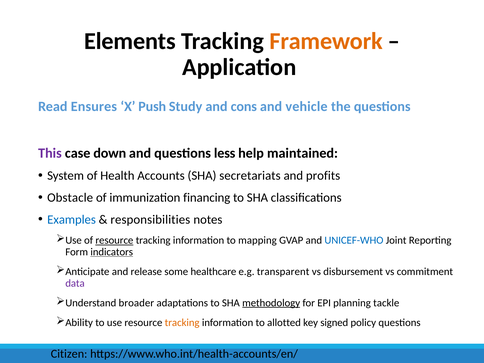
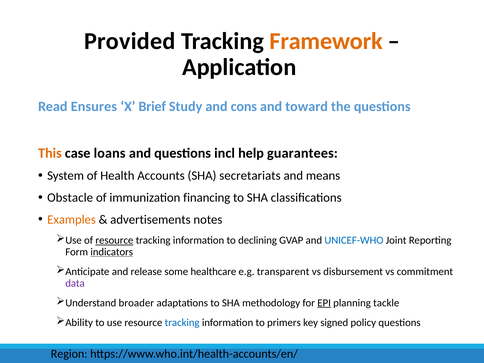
Elements: Elements -> Provided
Push: Push -> Brief
vehicle: vehicle -> toward
This colour: purple -> orange
down: down -> loans
less: less -> incl
maintained: maintained -> guarantees
profits: profits -> means
Examples colour: blue -> orange
responsibilities: responsibilities -> advertisements
mapping: mapping -> declining
methodology underline: present -> none
EPI underline: none -> present
tracking at (182, 322) colour: orange -> blue
allotted: allotted -> primers
Citizen: Citizen -> Region
